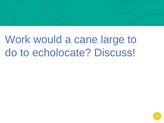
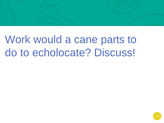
large: large -> parts
